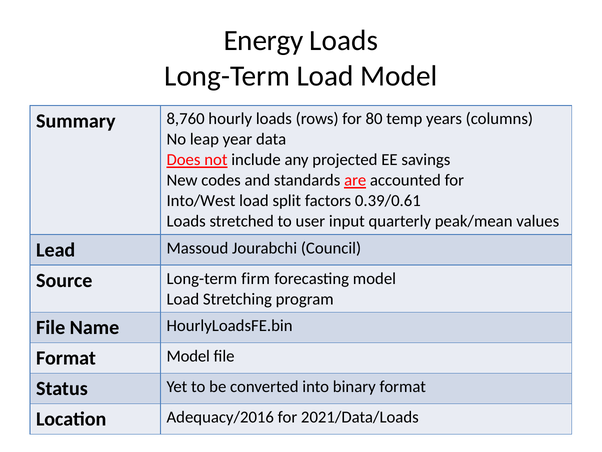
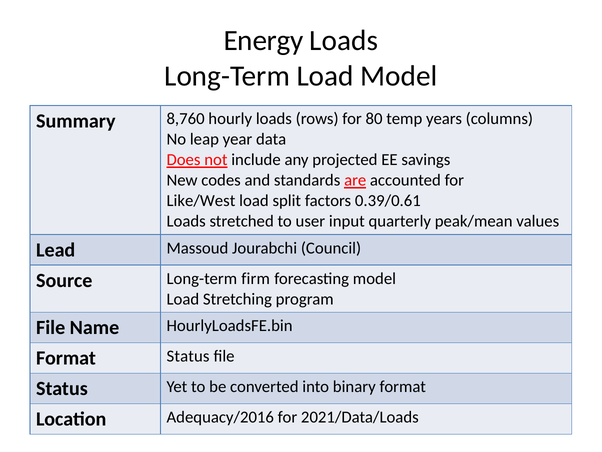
Into/West: Into/West -> Like/West
Format Model: Model -> Status
